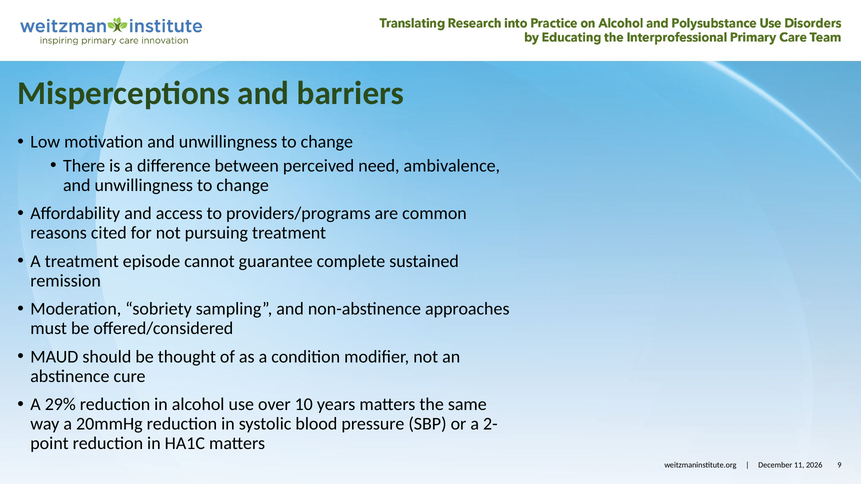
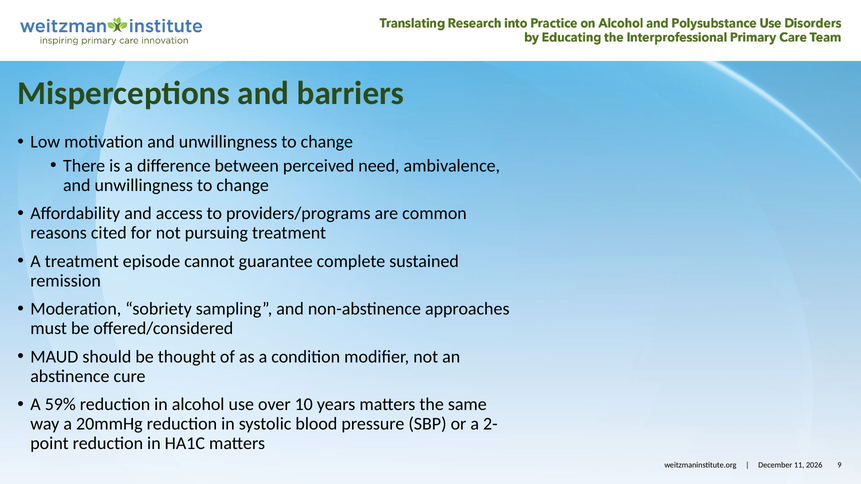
29%: 29% -> 59%
